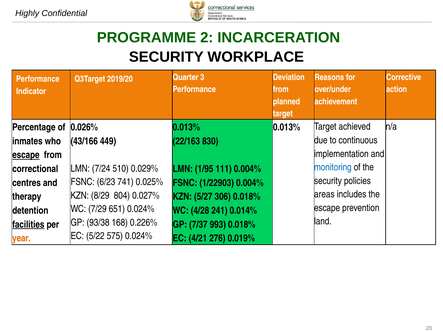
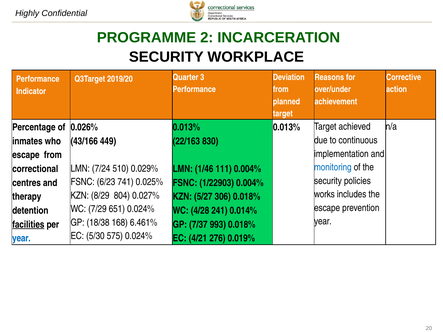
escape at (26, 155) underline: present -> none
1/95: 1/95 -> 1/46
areas: areas -> works
land at (323, 221): land -> year
93/38: 93/38 -> 18/38
0.226%: 0.226% -> 6.461%
5/22: 5/22 -> 5/30
year at (21, 239) colour: orange -> blue
